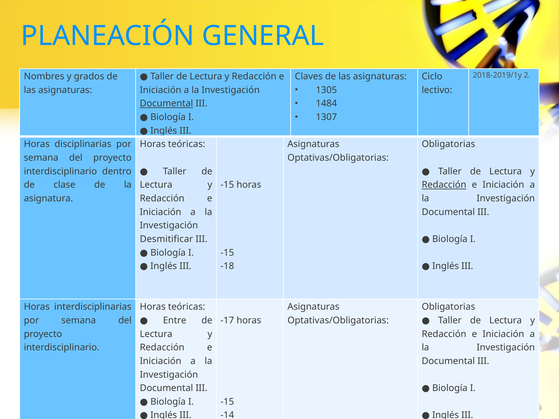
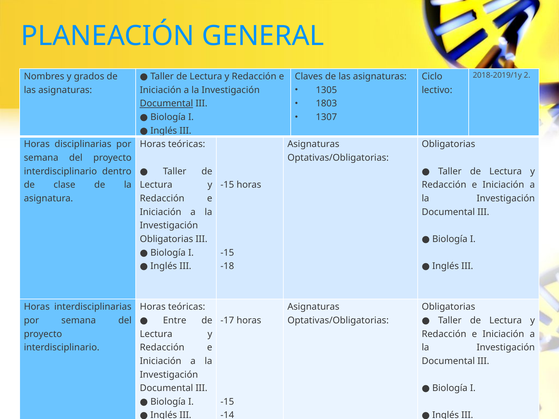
1484: 1484 -> 1803
Redacción at (444, 185) underline: present -> none
Desmitificar at (166, 239): Desmitificar -> Obligatorias
